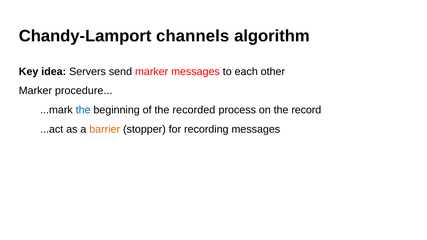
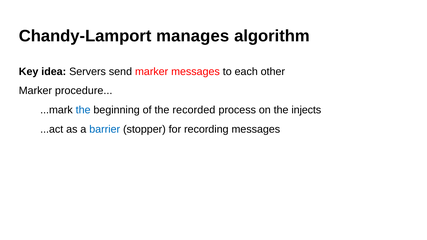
channels: channels -> manages
record: record -> injects
barrier colour: orange -> blue
